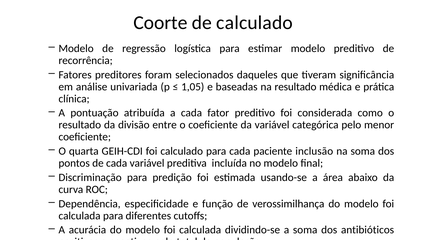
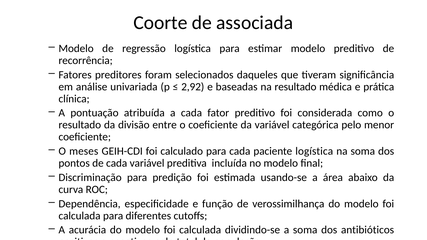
de calculado: calculado -> associada
1,05: 1,05 -> 2,92
quarta: quarta -> meses
paciente inclusão: inclusão -> logística
